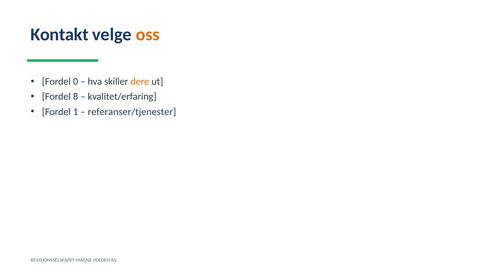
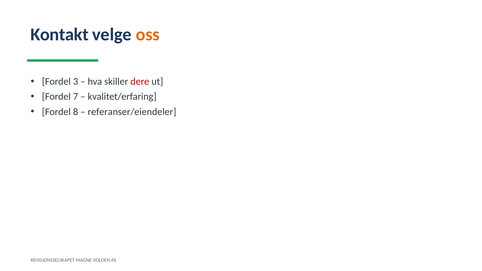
0: 0 -> 3
dere colour: orange -> red
8: 8 -> 7
1: 1 -> 8
referanser/tjenester: referanser/tjenester -> referanser/eiendeler
